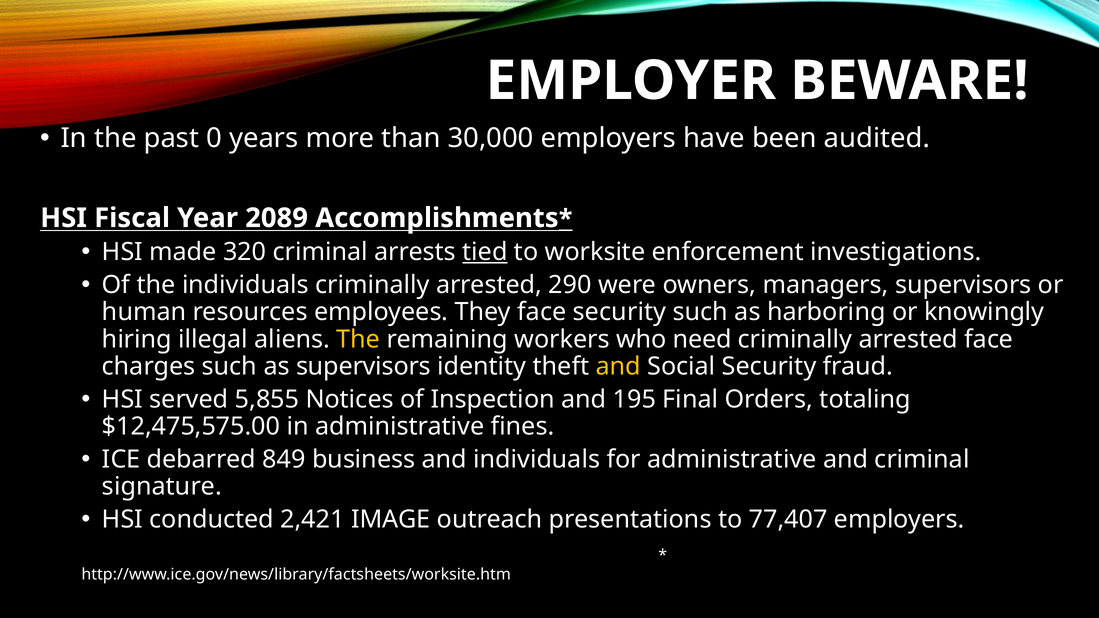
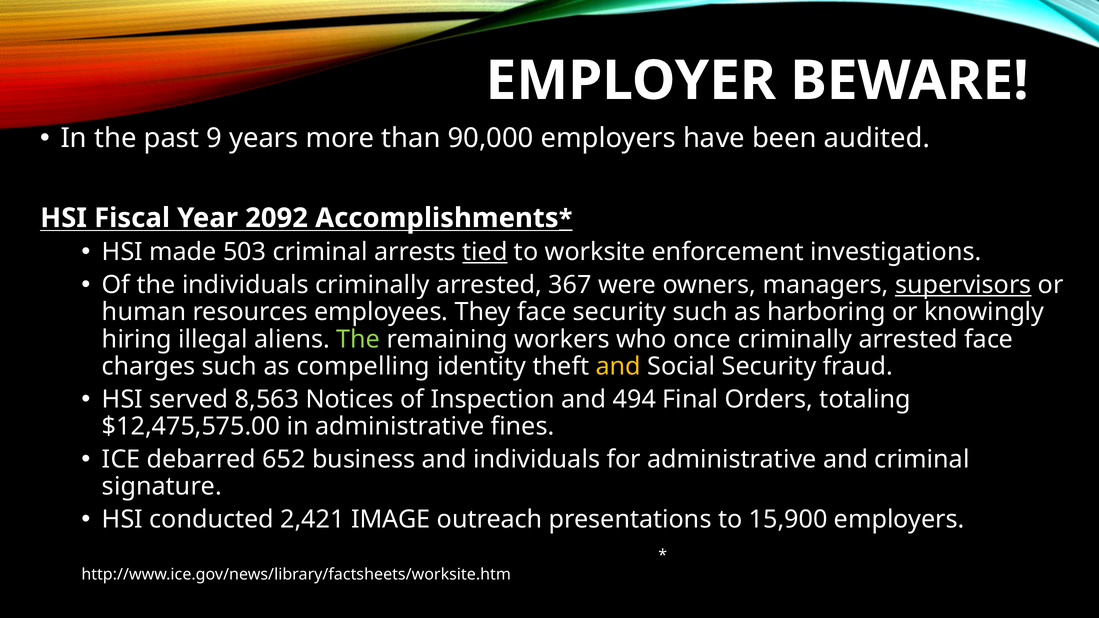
0: 0 -> 9
30,000: 30,000 -> 90,000
2089: 2089 -> 2092
320: 320 -> 503
290: 290 -> 367
supervisors at (963, 285) underline: none -> present
The at (358, 339) colour: yellow -> light green
need: need -> once
as supervisors: supervisors -> compelling
5,855: 5,855 -> 8,563
195: 195 -> 494
849: 849 -> 652
77,407: 77,407 -> 15,900
